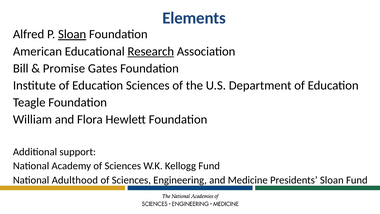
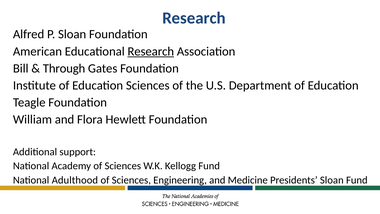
Elements at (194, 18): Elements -> Research
Sloan at (72, 34) underline: present -> none
Promise: Promise -> Through
